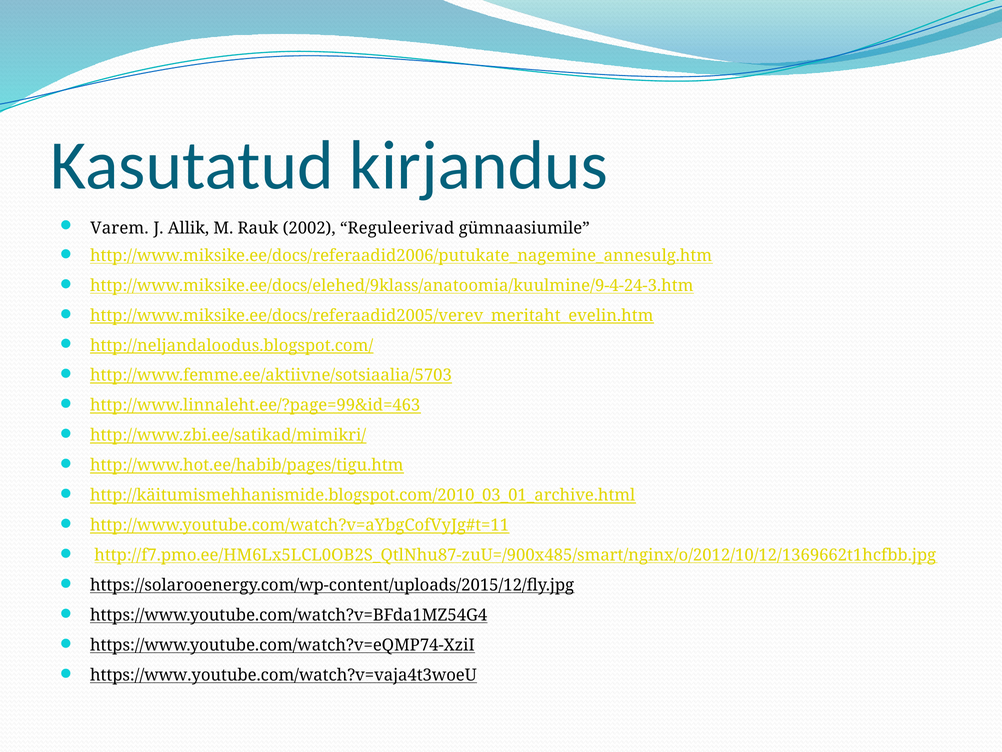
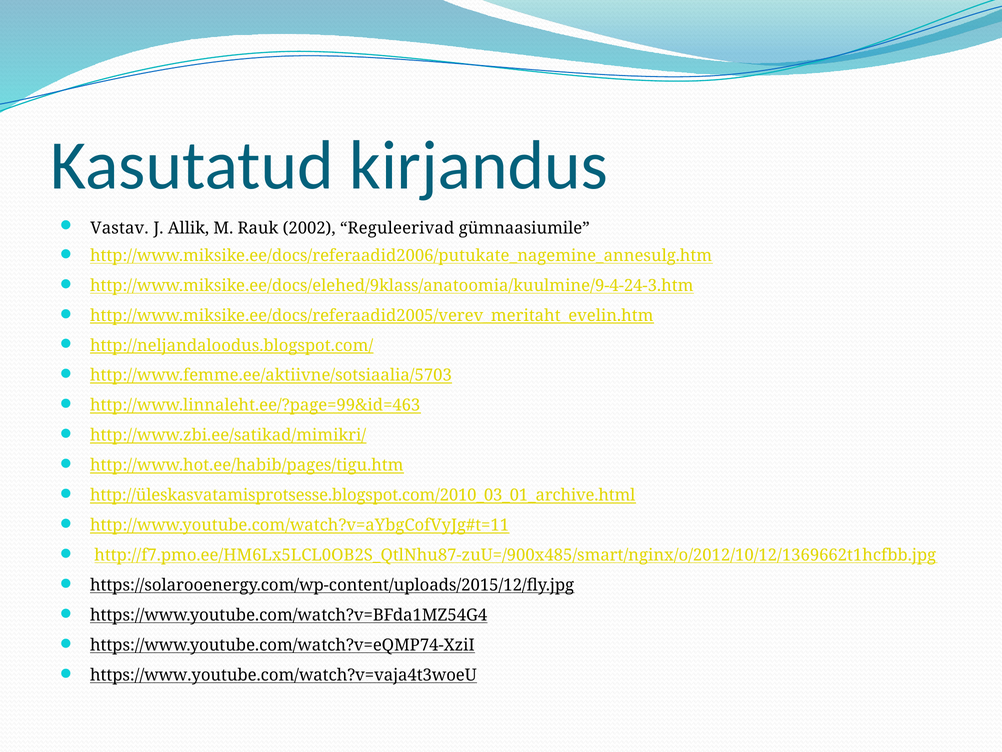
Varem: Varem -> Vastav
http://käitumismehhanismide.blogspot.com/2010_03_01_archive.html: http://käitumismehhanismide.blogspot.com/2010_03_01_archive.html -> http://üleskasvatamisprotsesse.blogspot.com/2010_03_01_archive.html
